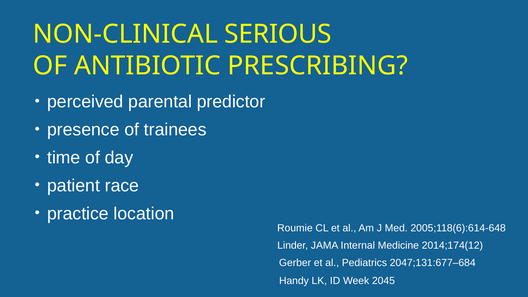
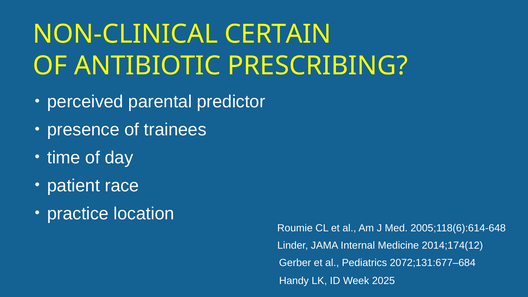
SERIOUS: SERIOUS -> CERTAIN
2047;131:677–684: 2047;131:677–684 -> 2072;131:677–684
2045: 2045 -> 2025
